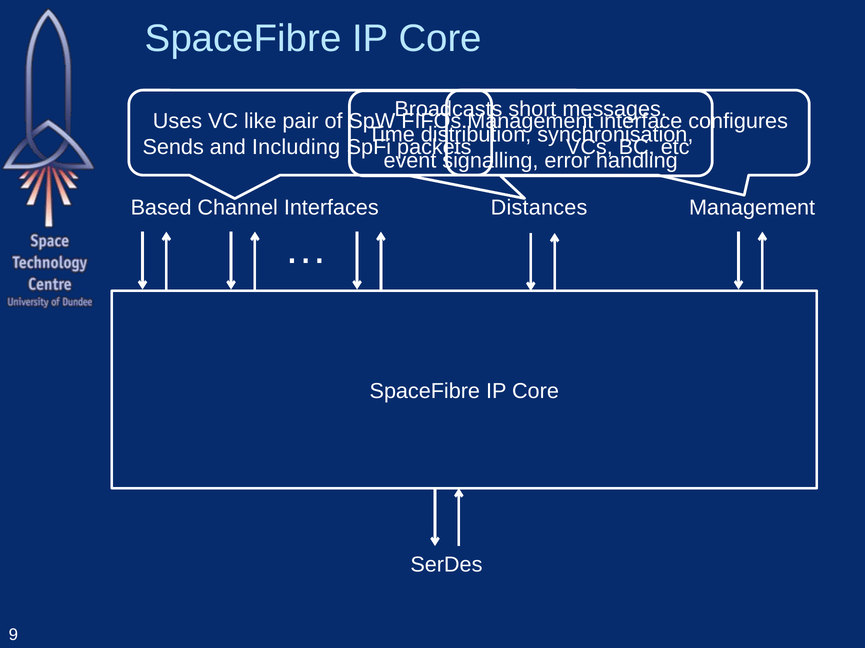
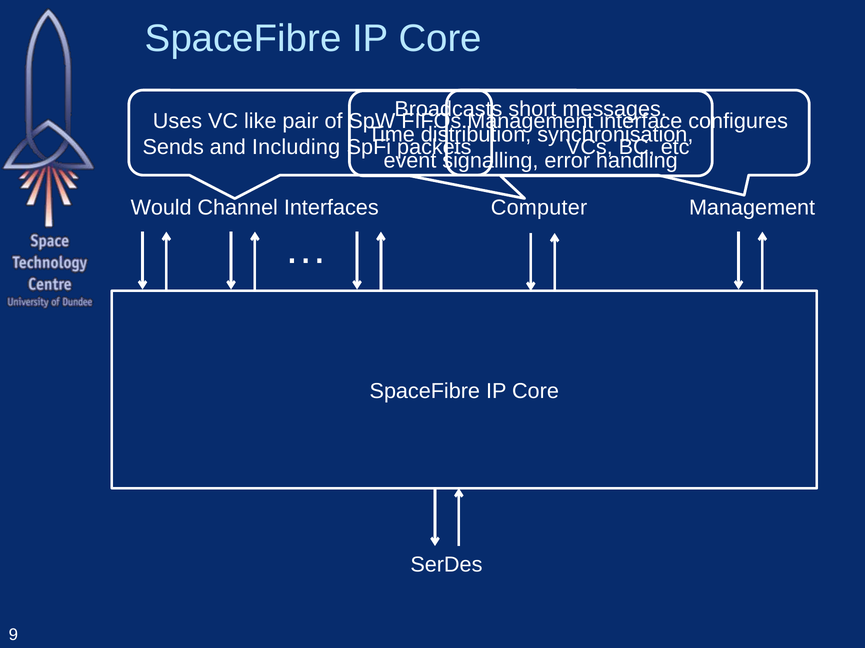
Based: Based -> Would
Distances: Distances -> Computer
